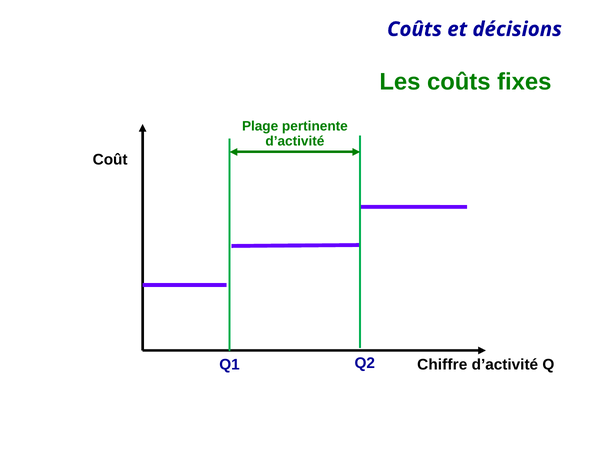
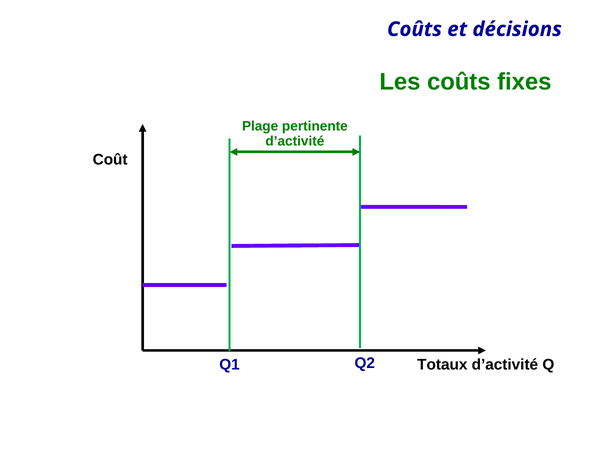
Chiffre: Chiffre -> Totaux
